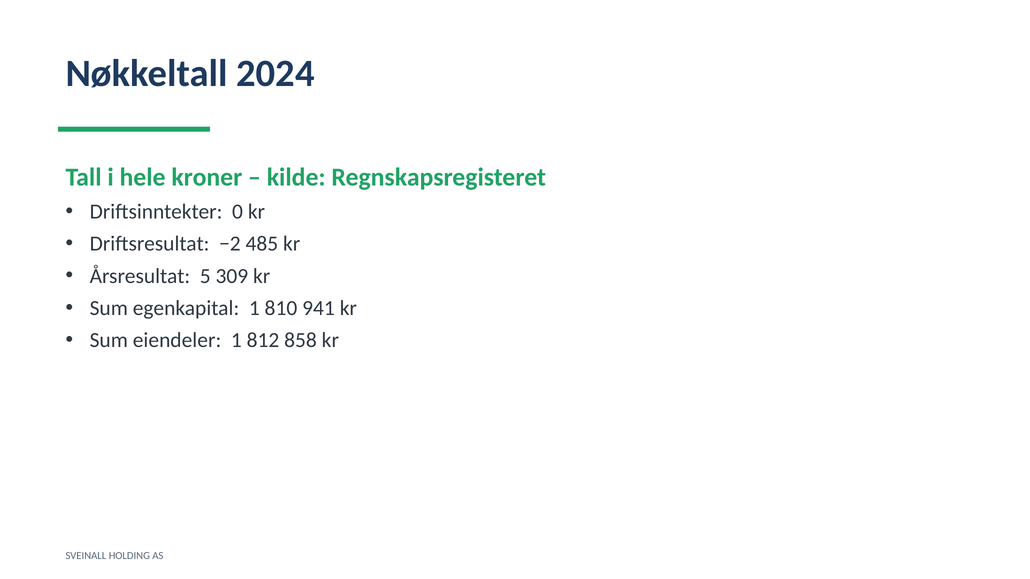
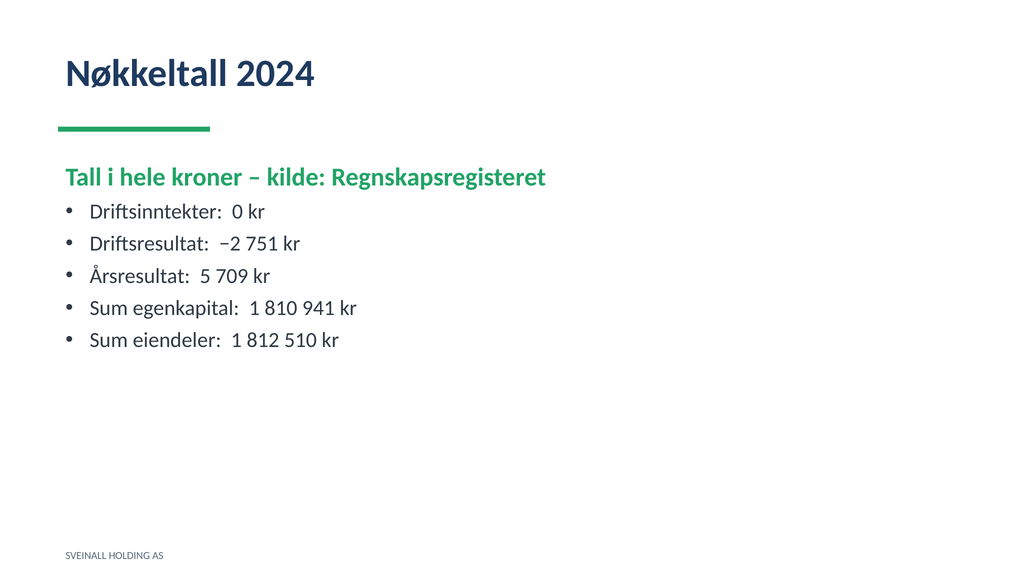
485: 485 -> 751
309: 309 -> 709
858: 858 -> 510
